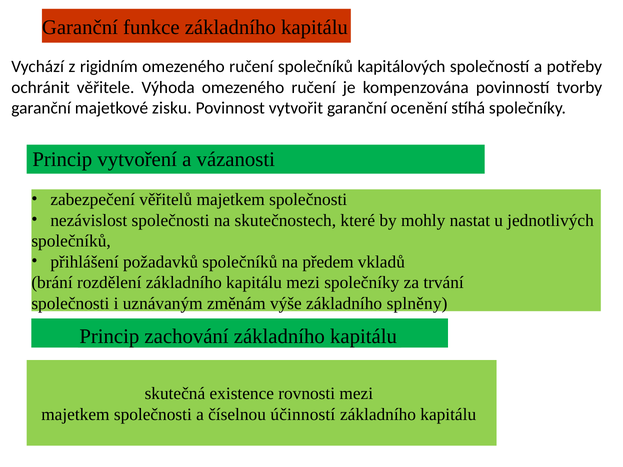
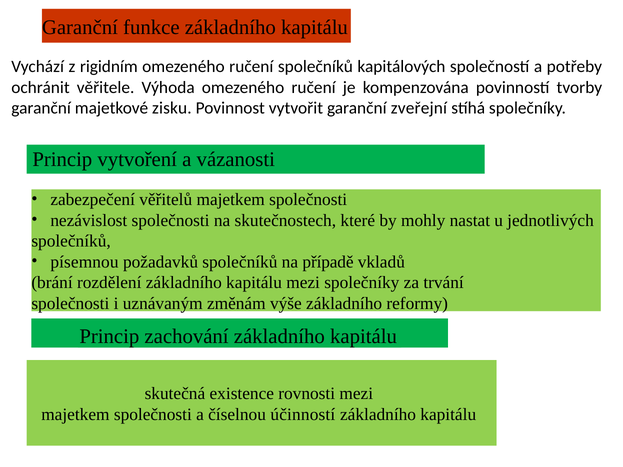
ocenění: ocenění -> zveřejní
přihlášení: přihlášení -> písemnou
předem: předem -> případě
splněny: splněny -> reformy
